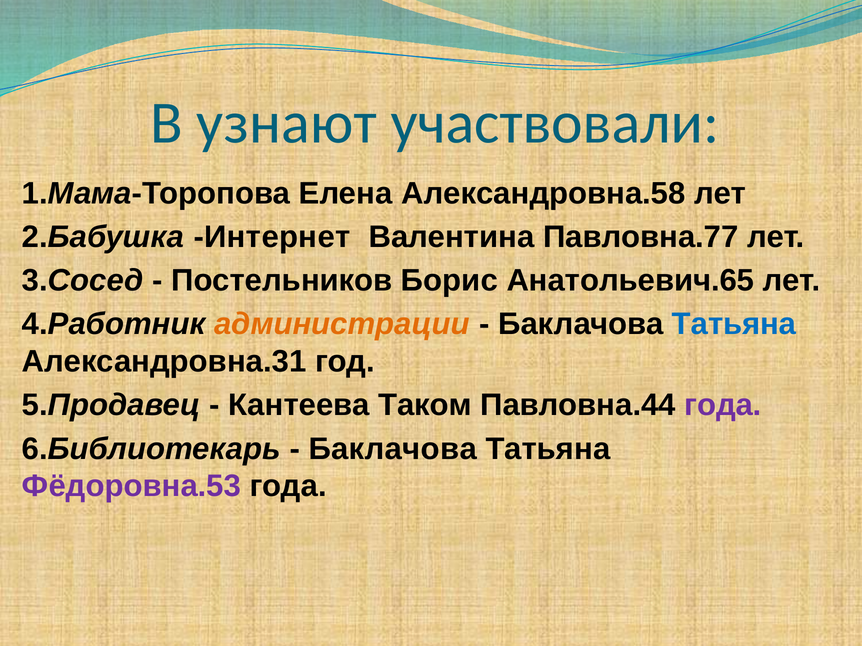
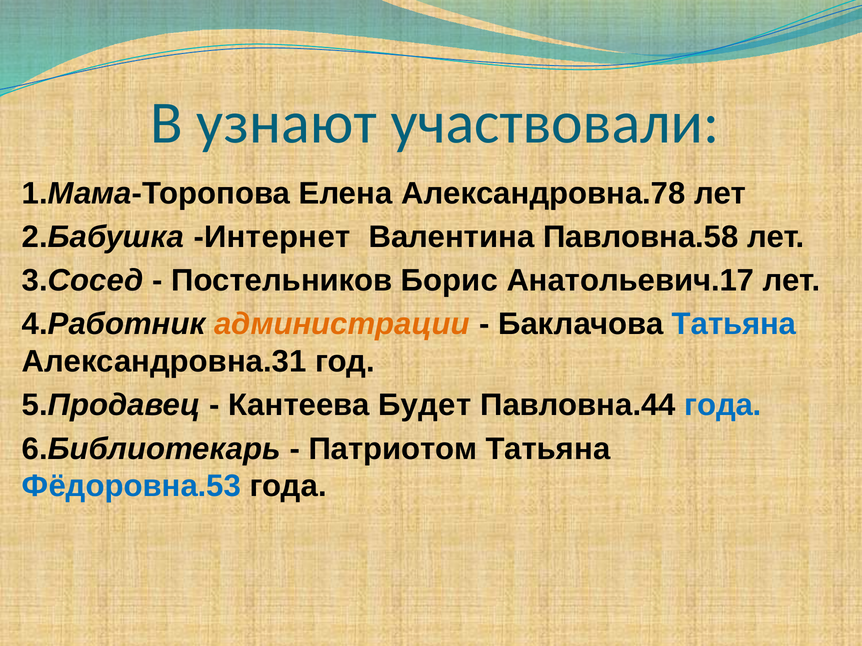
Александровна.58: Александровна.58 -> Александровна.78
Павловна.77: Павловна.77 -> Павловна.58
Анатольевич.65: Анатольевич.65 -> Анатольевич.17
Таком: Таком -> Будет
года at (723, 406) colour: purple -> blue
Баклачова at (393, 449): Баклачова -> Патриотом
Фёдоровна.53 colour: purple -> blue
